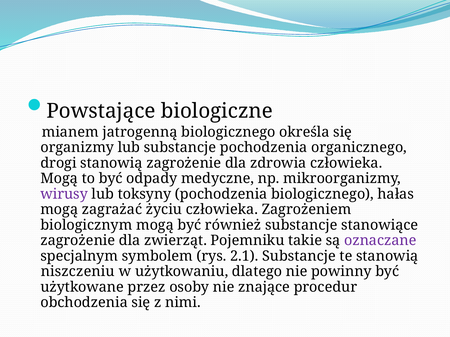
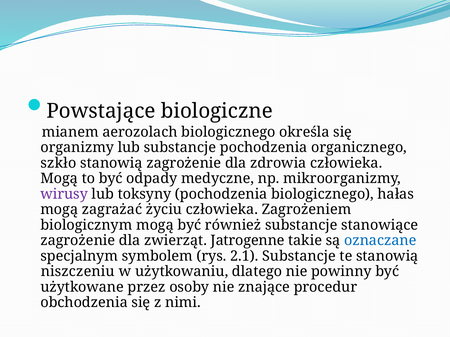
jatrogenną: jatrogenną -> aerozolach
drogi: drogi -> szkło
Pojemniku: Pojemniku -> Jatrogenne
oznaczane colour: purple -> blue
